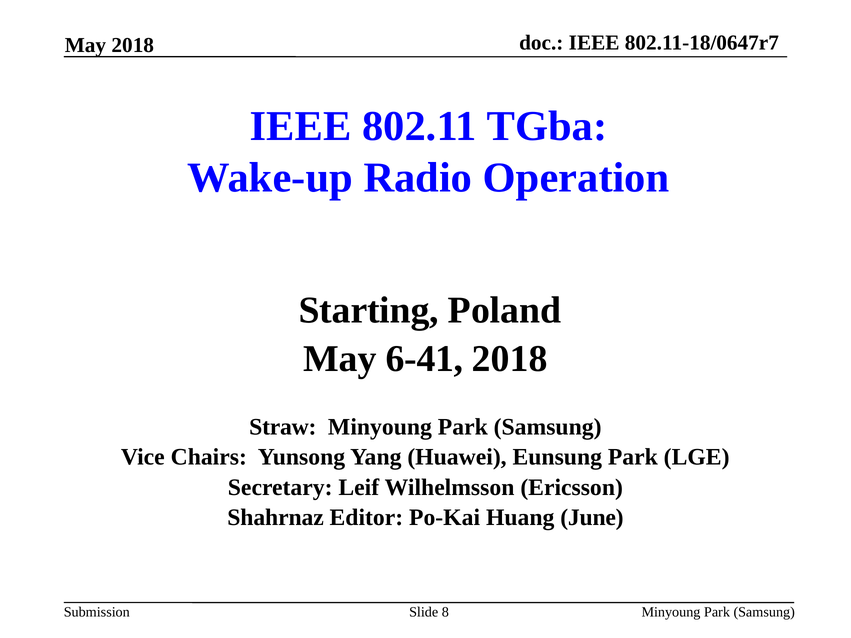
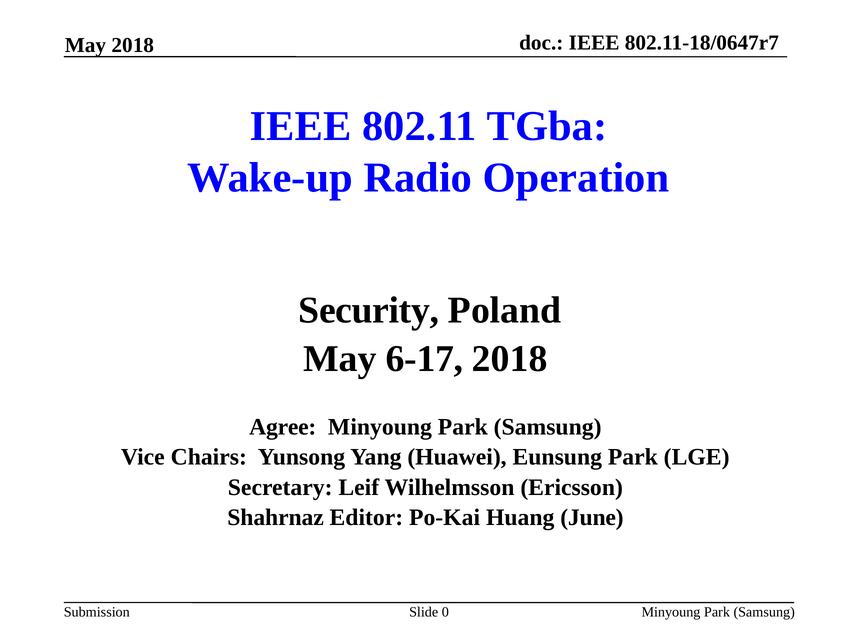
Starting: Starting -> Security
6-41: 6-41 -> 6-17
Straw: Straw -> Agree
8: 8 -> 0
